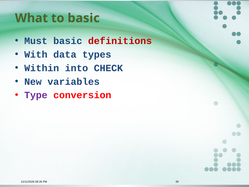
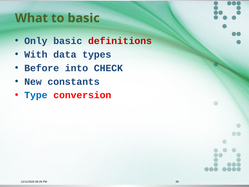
Must: Must -> Only
Within: Within -> Before
variables: variables -> constants
Type colour: purple -> blue
